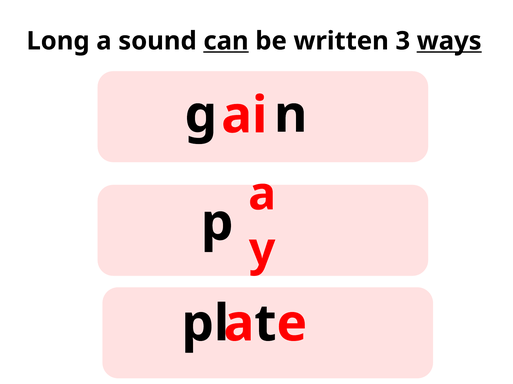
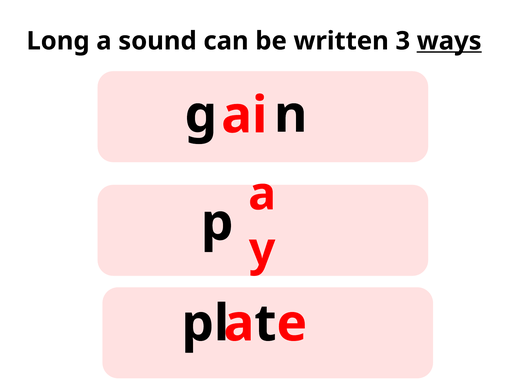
can underline: present -> none
